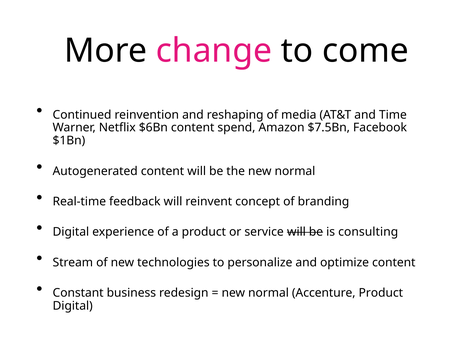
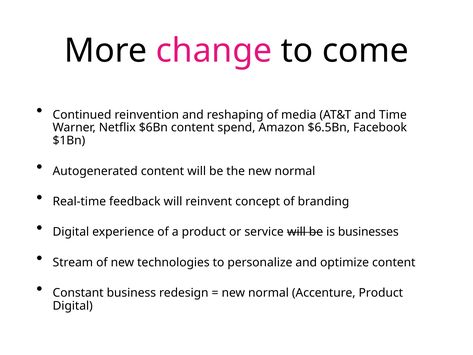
$7.5Bn: $7.5Bn -> $6.5Bn
consulting: consulting -> businesses
